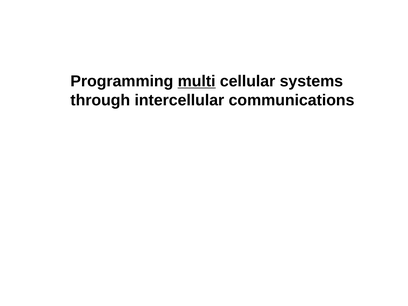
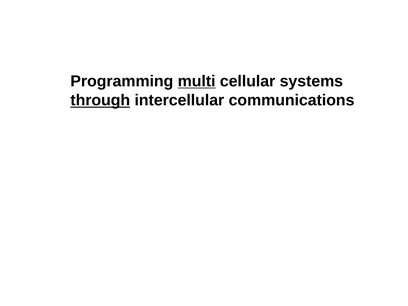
through underline: none -> present
